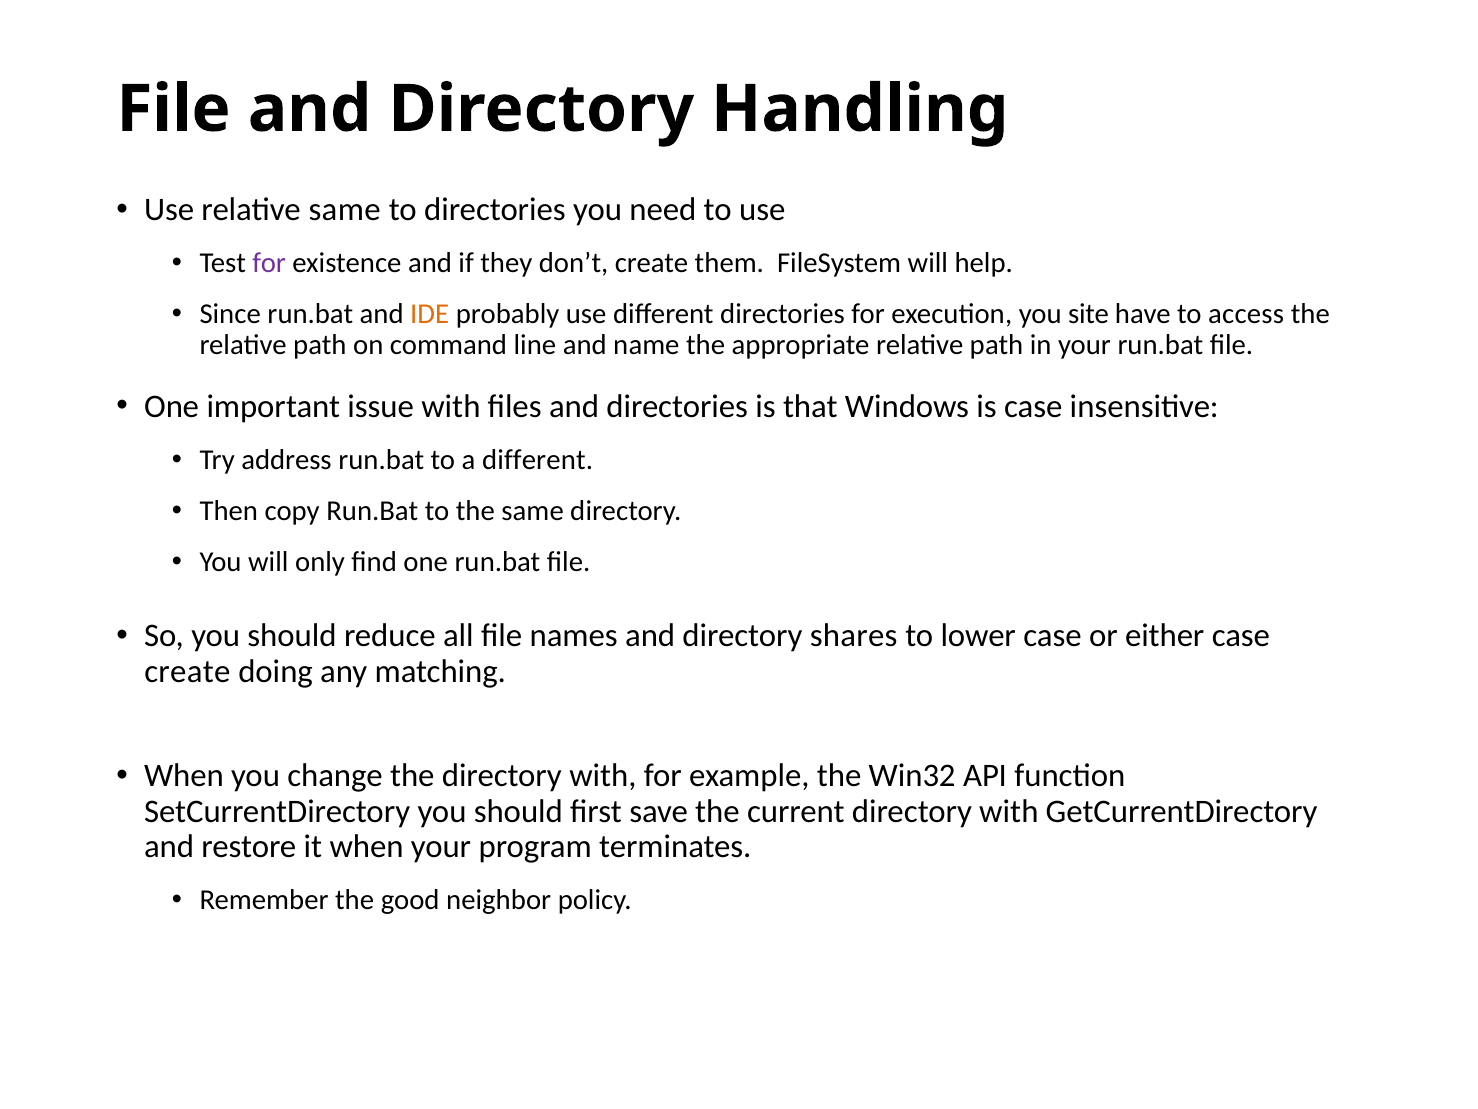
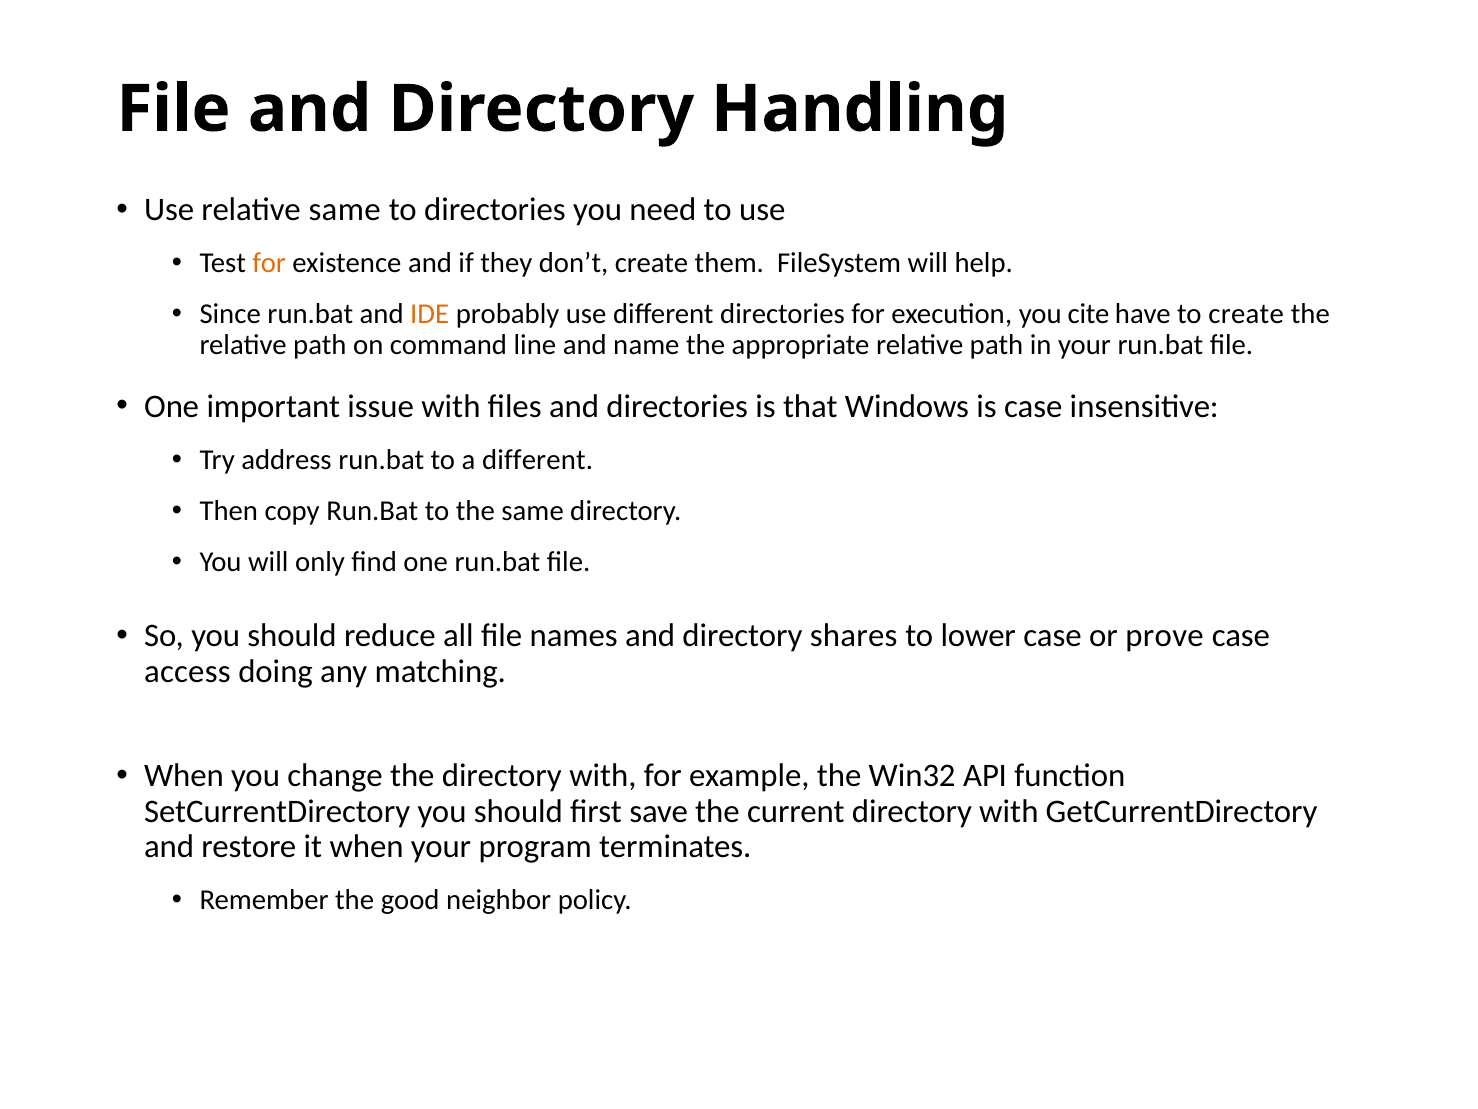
for at (269, 263) colour: purple -> orange
site: site -> cite
to access: access -> create
either: either -> prove
create at (187, 671): create -> access
